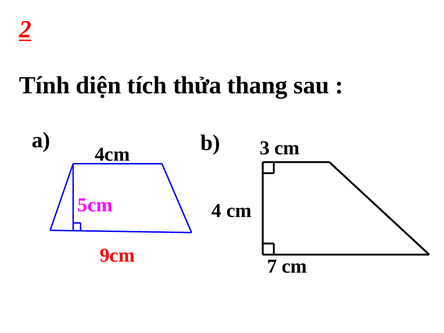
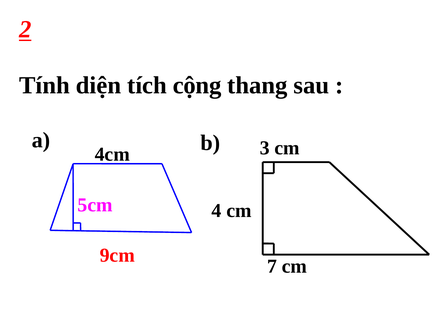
thửa: thửa -> cộng
